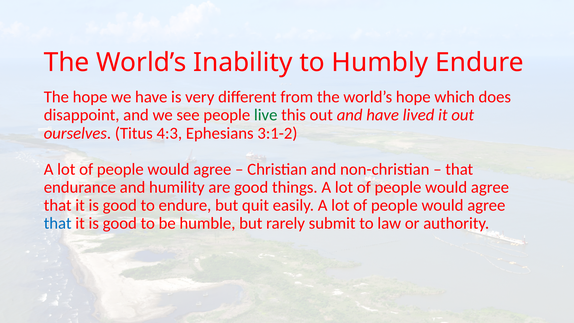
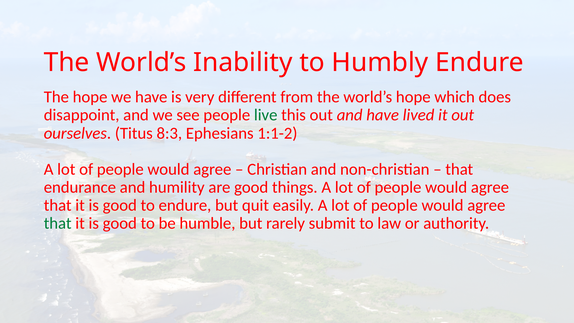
4:3: 4:3 -> 8:3
3:1-2: 3:1-2 -> 1:1-2
that at (58, 223) colour: blue -> green
